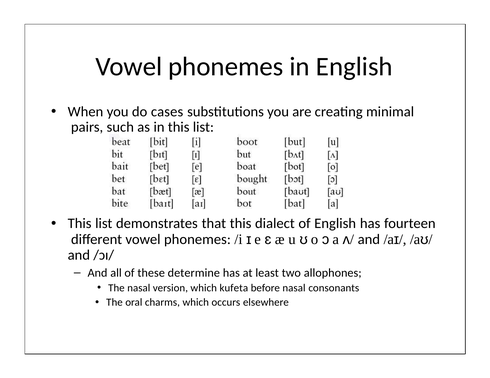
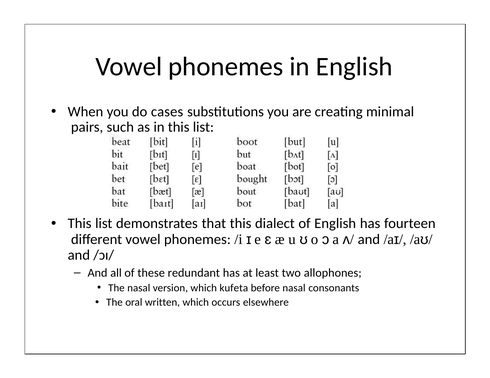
determine: determine -> redundant
charms: charms -> written
